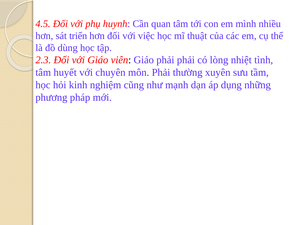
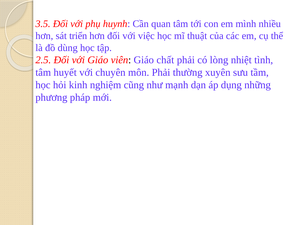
4.5: 4.5 -> 3.5
2.3: 2.3 -> 2.5
Giáo phải: phải -> chất
